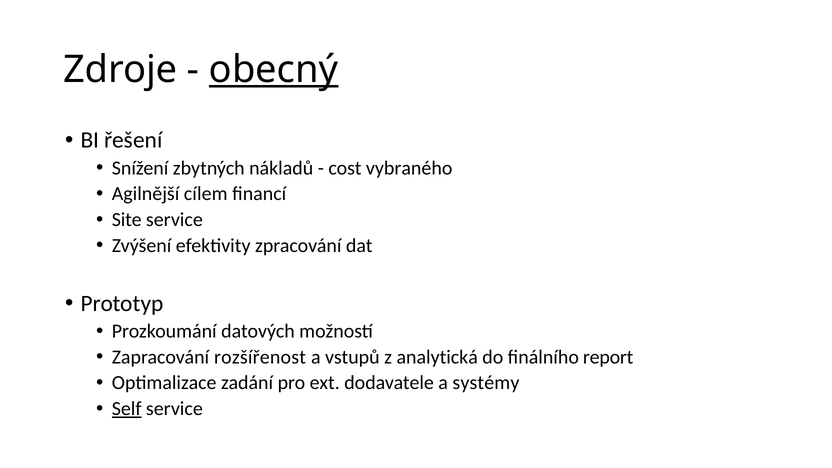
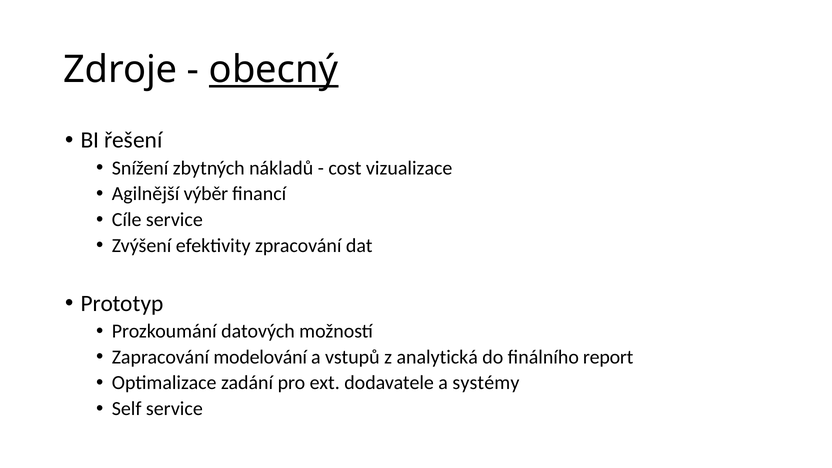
vybraného: vybraného -> vizualizace
cílem: cílem -> výběr
Site: Site -> Cíle
rozšířenost: rozšířenost -> modelování
Self underline: present -> none
